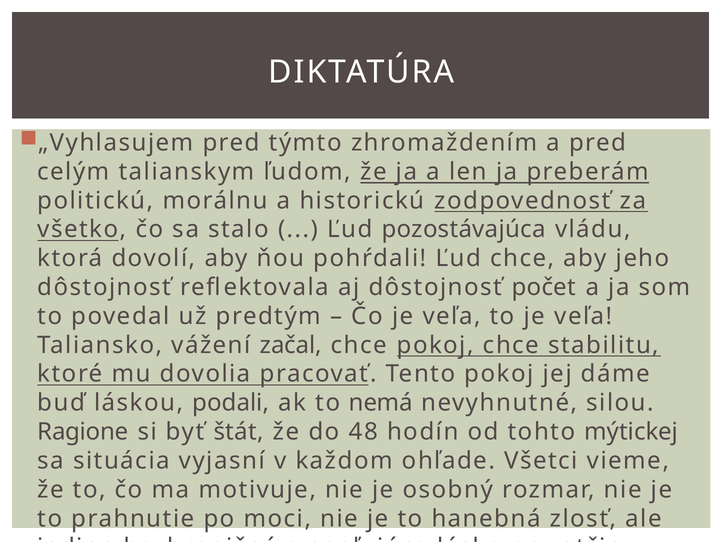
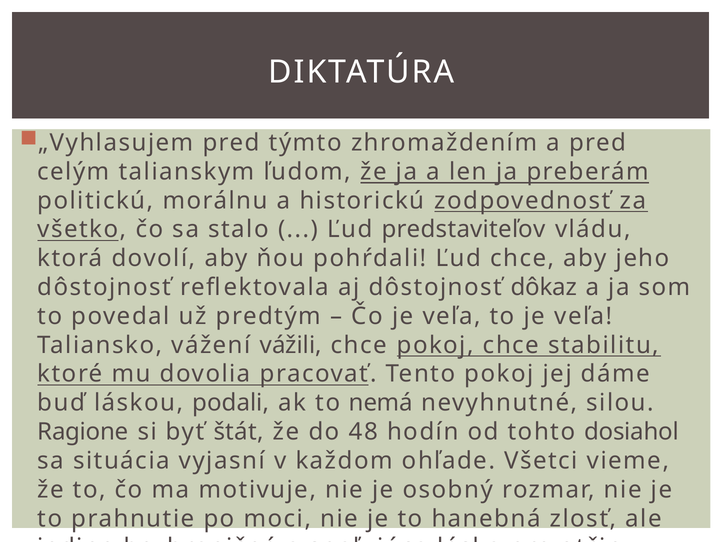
pozostávajúca: pozostávajúca -> predstaviteľov
počet: počet -> dôkaz
začal: začal -> vážili
mýtickej: mýtickej -> dosiahol
